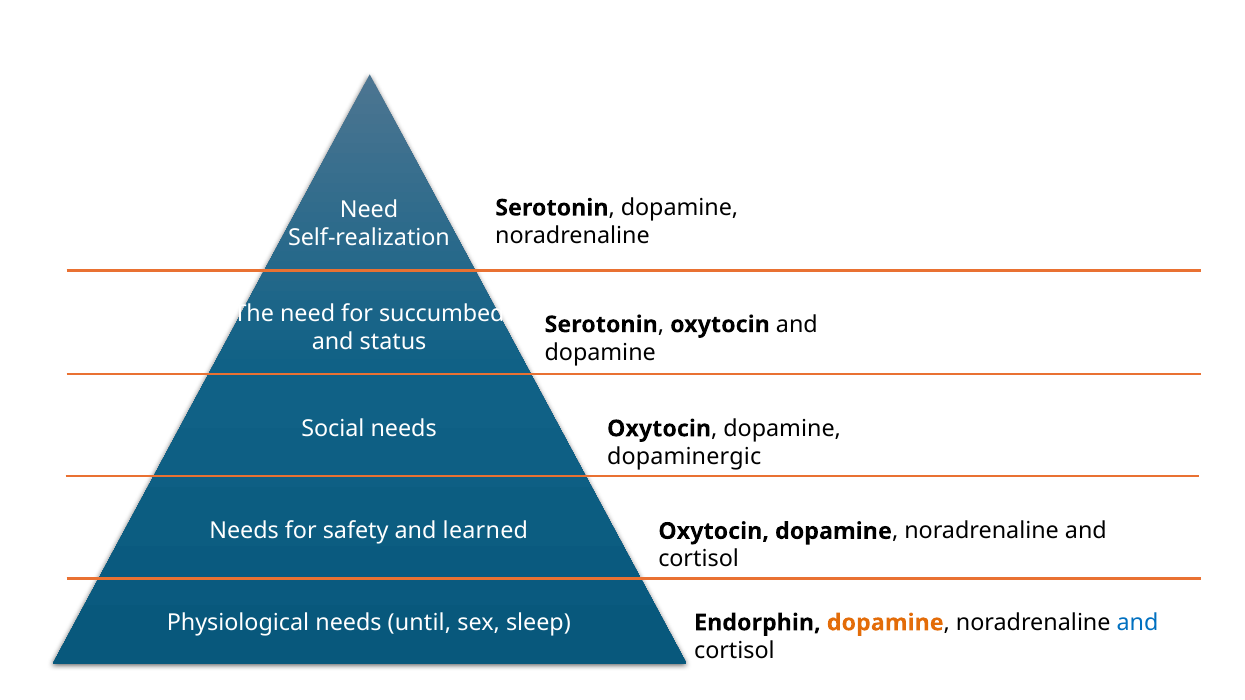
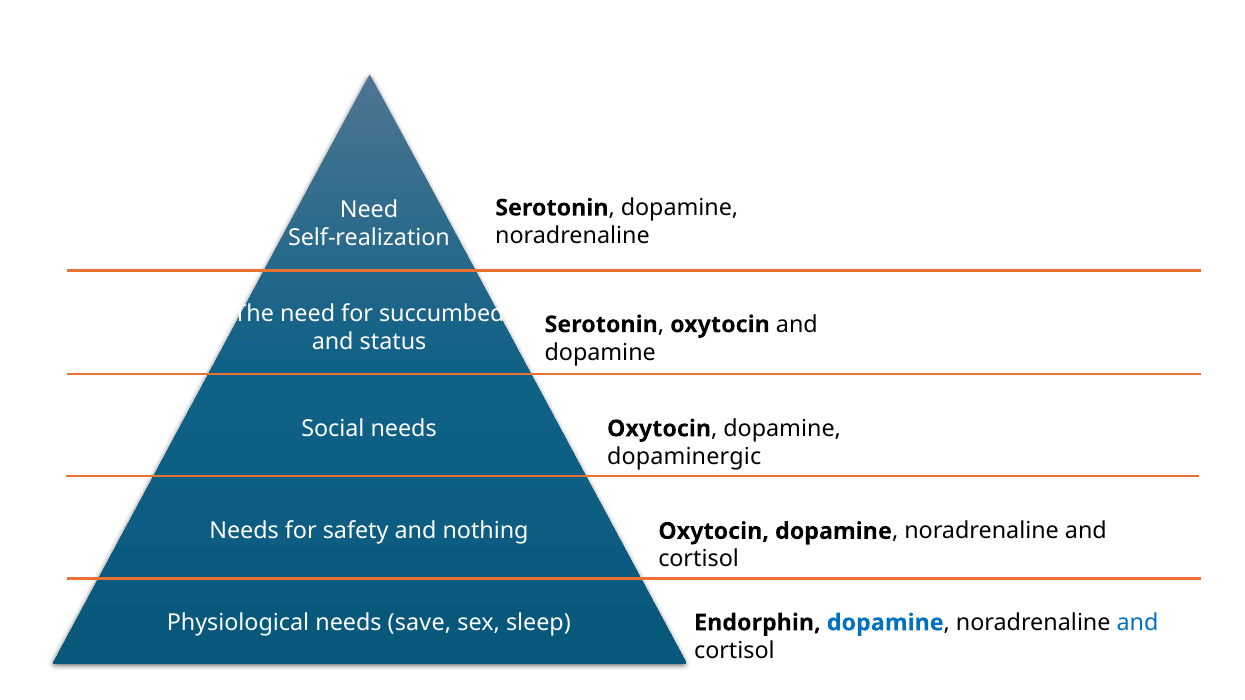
learned: learned -> nothing
until: until -> save
dopamine at (885, 623) colour: orange -> blue
